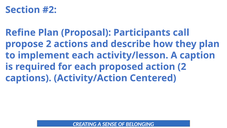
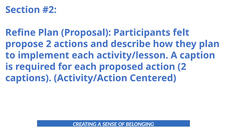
call: call -> felt
